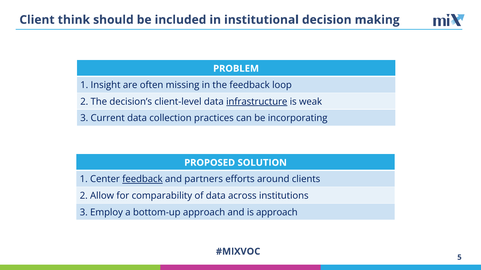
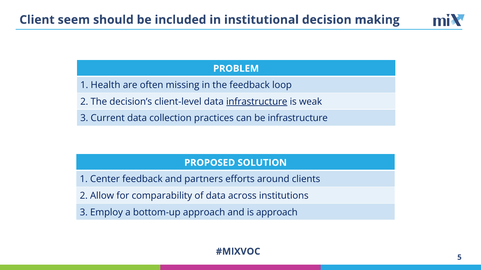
think: think -> seem
Insight: Insight -> Health
be incorporating: incorporating -> infrastructure
feedback at (142, 180) underline: present -> none
